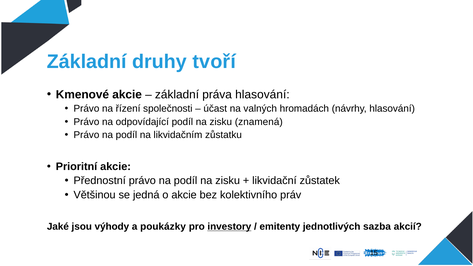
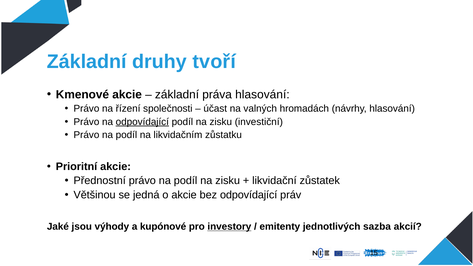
odpovídající at (142, 122) underline: none -> present
znamená: znamená -> investiční
bez kolektivního: kolektivního -> odpovídající
poukázky: poukázky -> kupónové
